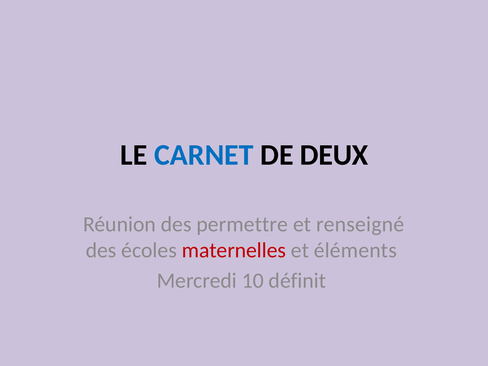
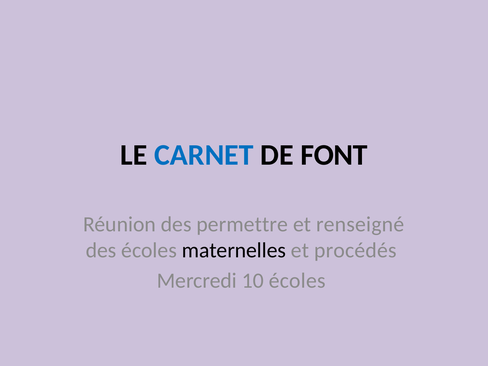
DEUX: DEUX -> FONT
maternelles colour: red -> black
éléments: éléments -> procédés
10 définit: définit -> écoles
